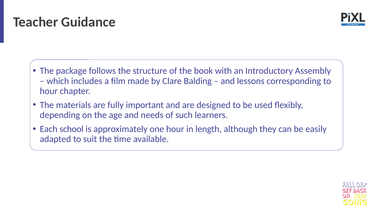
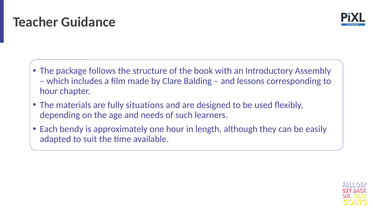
important: important -> situations
school: school -> bendy
